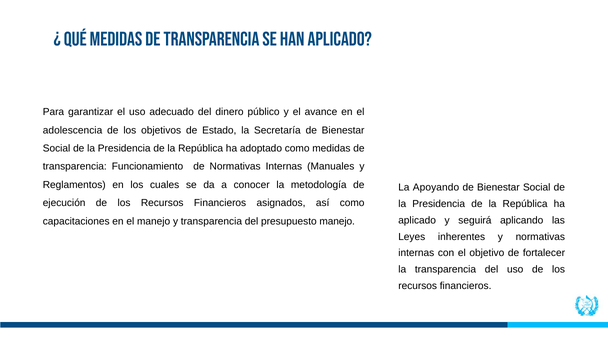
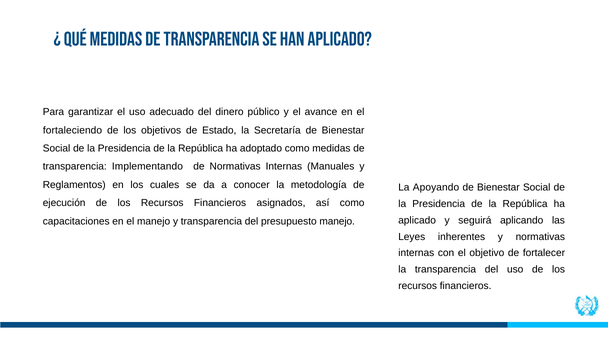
adolescencia: adolescencia -> fortaleciendo
Funcionamiento: Funcionamiento -> Implementando
